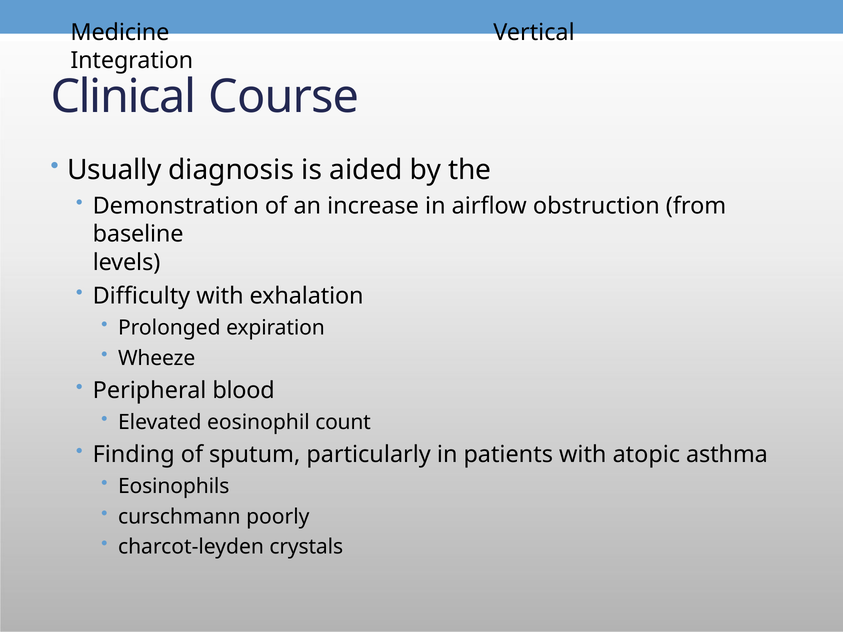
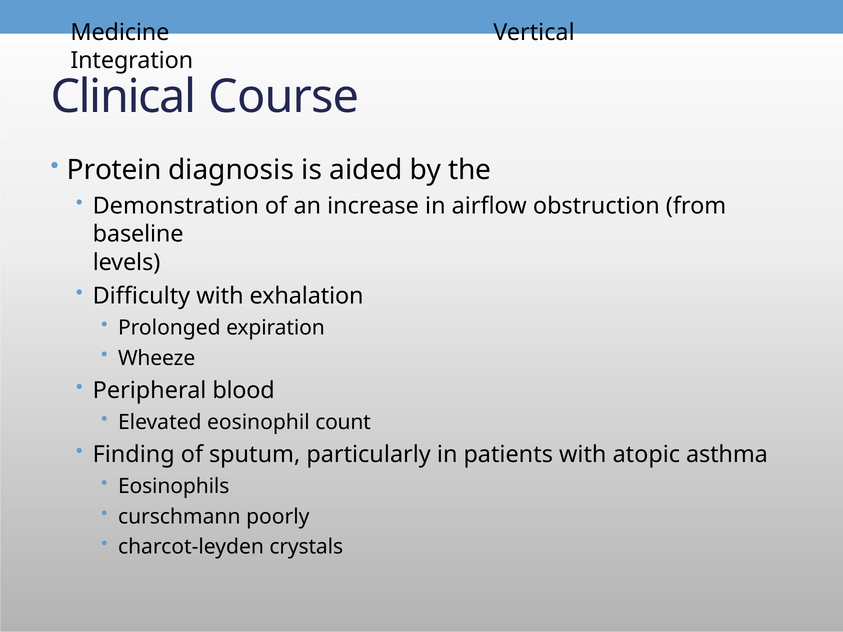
Usually: Usually -> Protein
